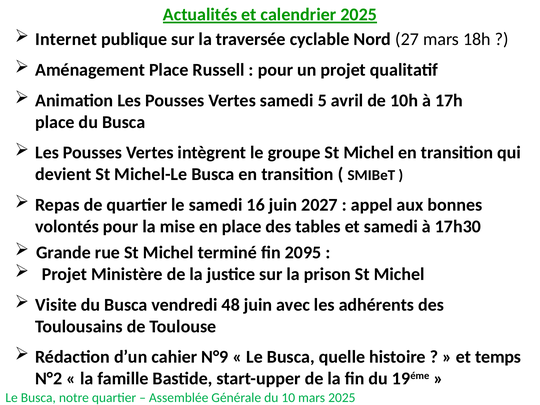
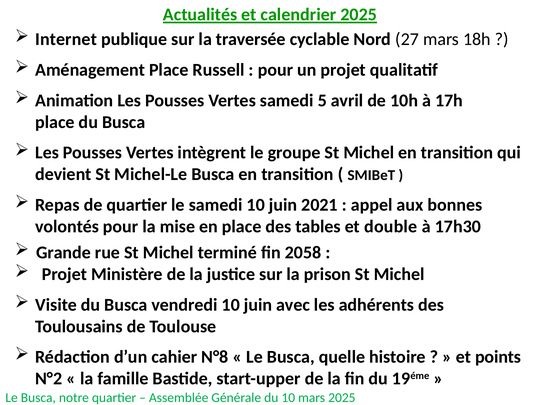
samedi 16: 16 -> 10
2027: 2027 -> 2021
et samedi: samedi -> double
2095: 2095 -> 2058
vendredi 48: 48 -> 10
N°9: N°9 -> N°8
temps: temps -> points
